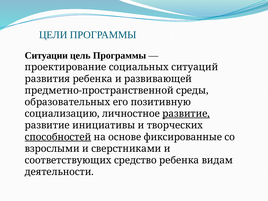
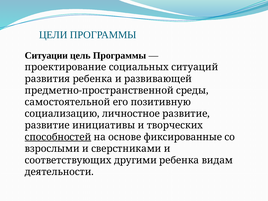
образовательных: образовательных -> самостоятельной
развитие at (186, 114) underline: present -> none
средство: средство -> другими
